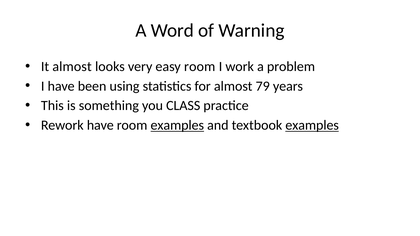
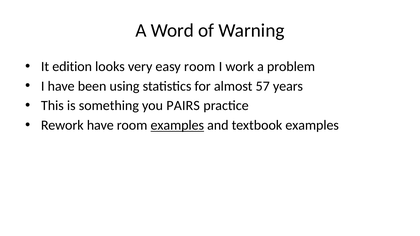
It almost: almost -> edition
79: 79 -> 57
CLASS: CLASS -> PAIRS
examples at (312, 125) underline: present -> none
